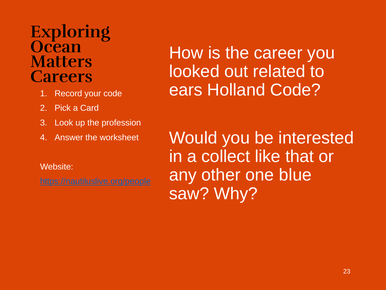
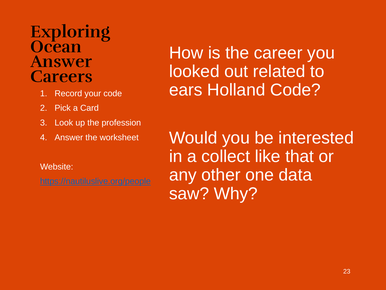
Matters at (61, 61): Matters -> Answer
blue: blue -> data
